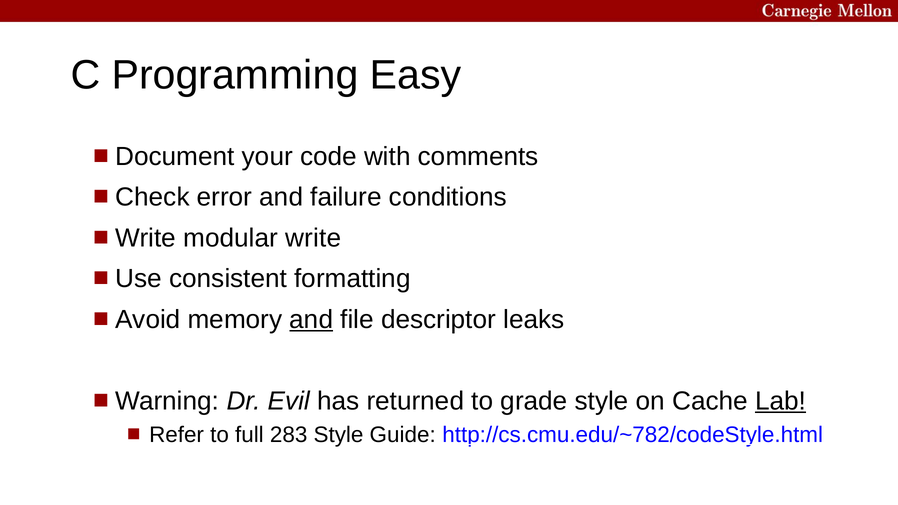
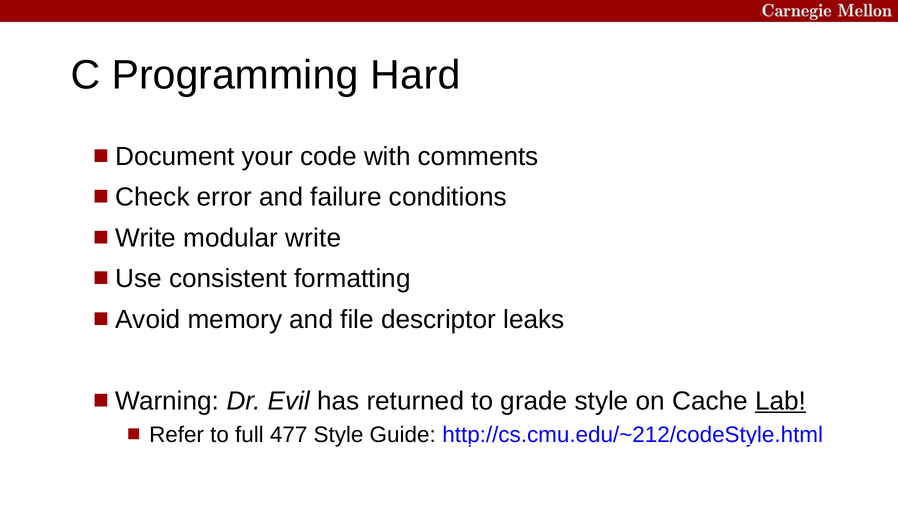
Easy: Easy -> Hard
and at (311, 320) underline: present -> none
283: 283 -> 477
http://cs.cmu.edu/~782/codeStyle.html: http://cs.cmu.edu/~782/codeStyle.html -> http://cs.cmu.edu/~212/codeStyle.html
